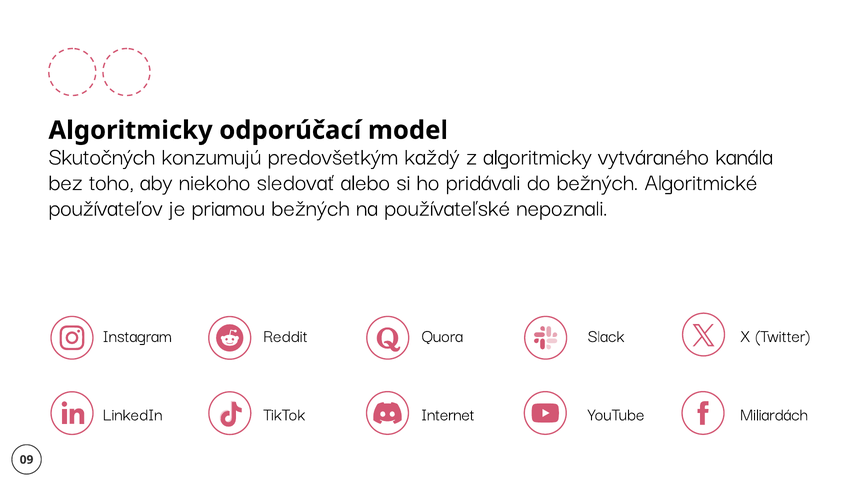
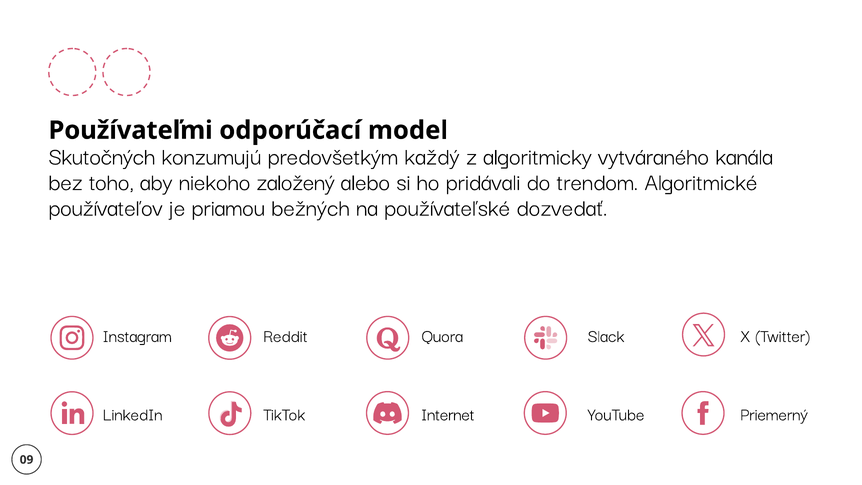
Algoritmicky at (131, 130): Algoritmicky -> Používateľmi
sledovať: sledovať -> založený
do bežných: bežných -> trendom
nepoznali: nepoznali -> dozvedať
Miliardách: Miliardách -> Priemerný
